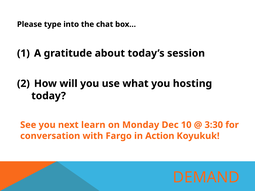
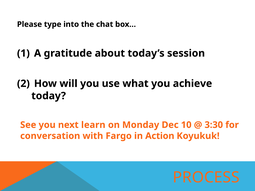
hosting: hosting -> achieve
DEMAND: DEMAND -> PROCESS
